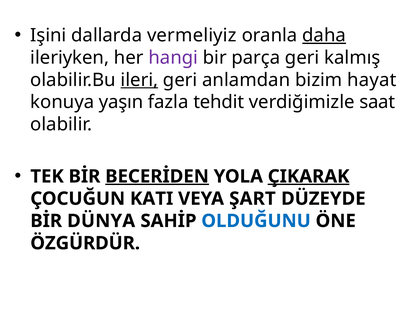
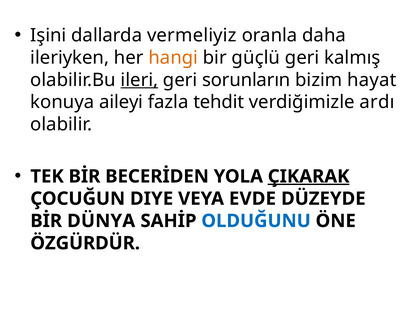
daha underline: present -> none
hangi colour: purple -> orange
parça: parça -> güçlü
anlamdan: anlamdan -> sorunların
yaşın: yaşın -> aileyi
saat: saat -> ardı
BECERİDEN underline: present -> none
KATI: KATI -> DIYE
ŞART: ŞART -> EVDE
